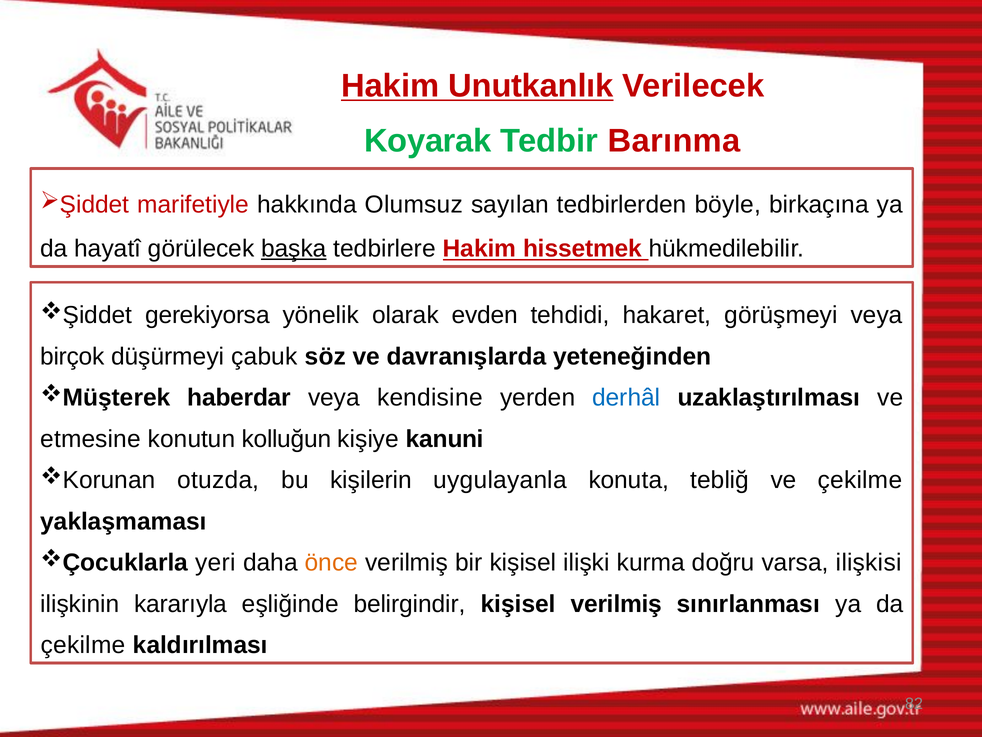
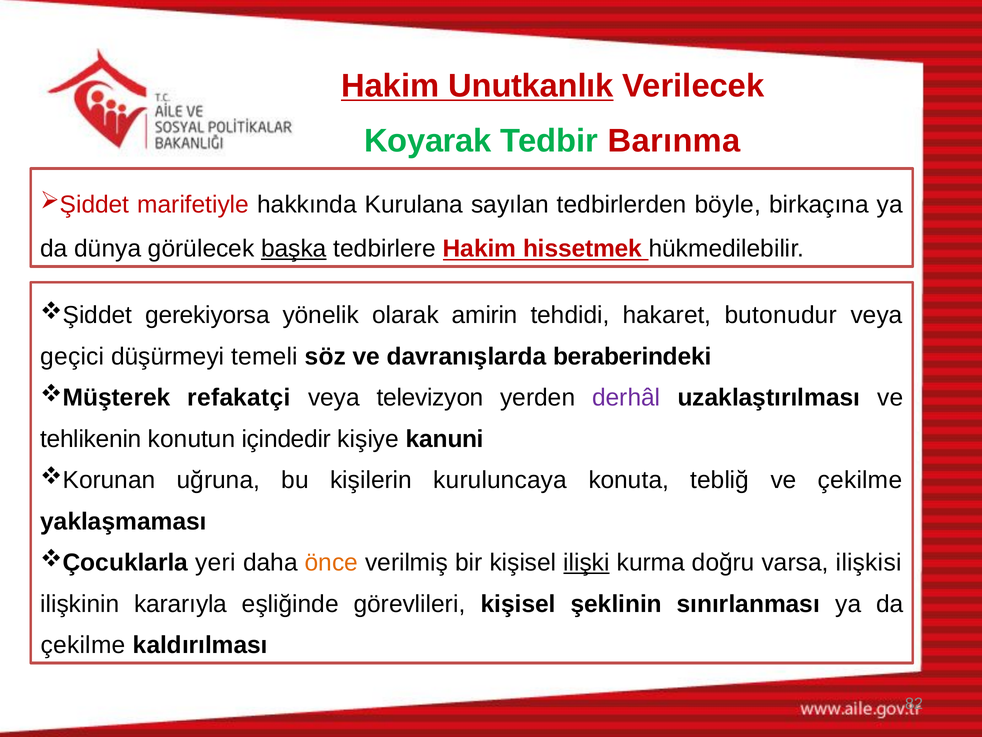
Olumsuz: Olumsuz -> Kurulana
hayatî: hayatî -> dünya
evden: evden -> amirin
görüşmeyi: görüşmeyi -> butonudur
birçok: birçok -> geçici
çabuk: çabuk -> temeli
yeteneğinden: yeteneğinden -> beraberindeki
haberdar: haberdar -> refakatçi
kendisine: kendisine -> televizyon
derhâl colour: blue -> purple
etmesine: etmesine -> tehlikenin
kolluğun: kolluğun -> içindedir
otuzda: otuzda -> uğruna
uygulayanla: uygulayanla -> kuruluncaya
ilişki underline: none -> present
belirgindir: belirgindir -> görevlileri
kişisel verilmiş: verilmiş -> şeklinin
